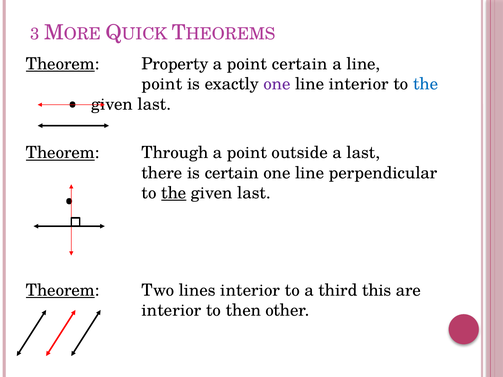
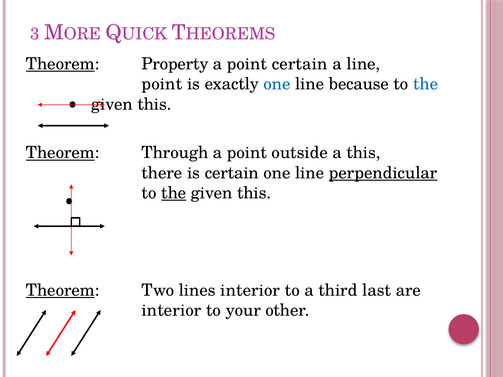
one at (277, 84) colour: purple -> blue
line interior: interior -> because
last at (154, 104): last -> this
a last: last -> this
perpendicular underline: none -> present
last at (254, 193): last -> this
this: this -> last
then: then -> your
